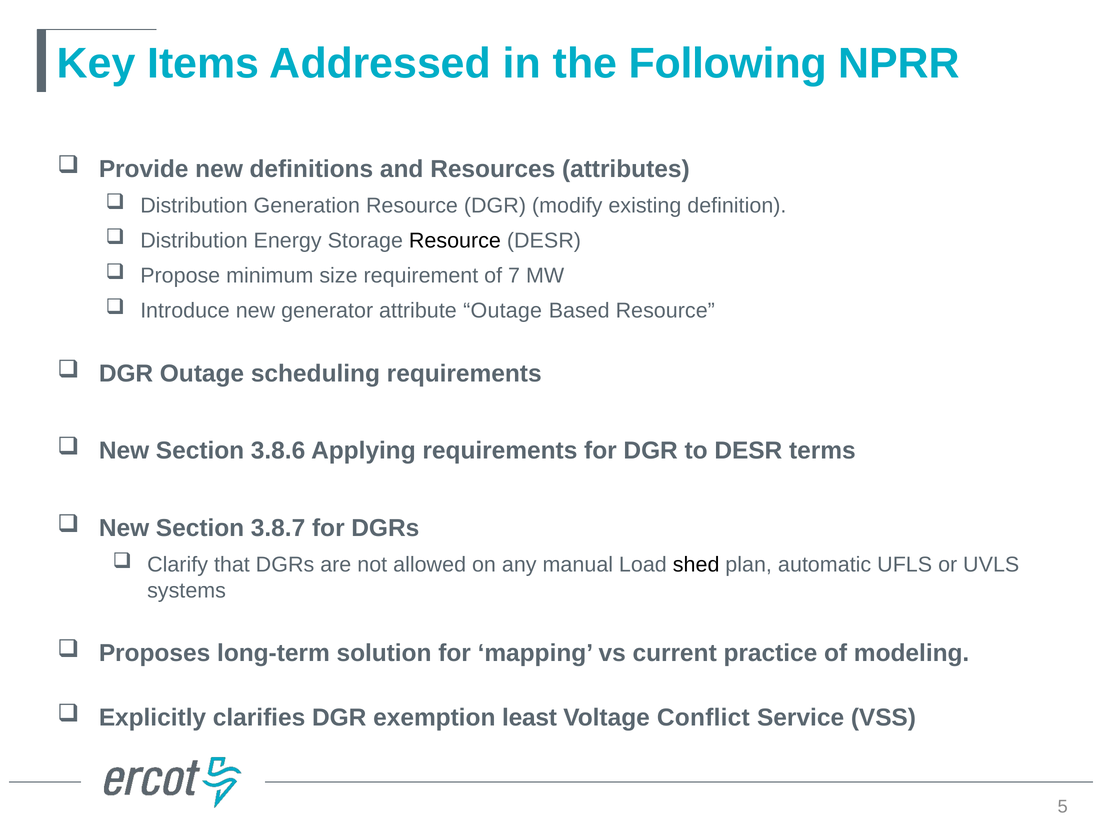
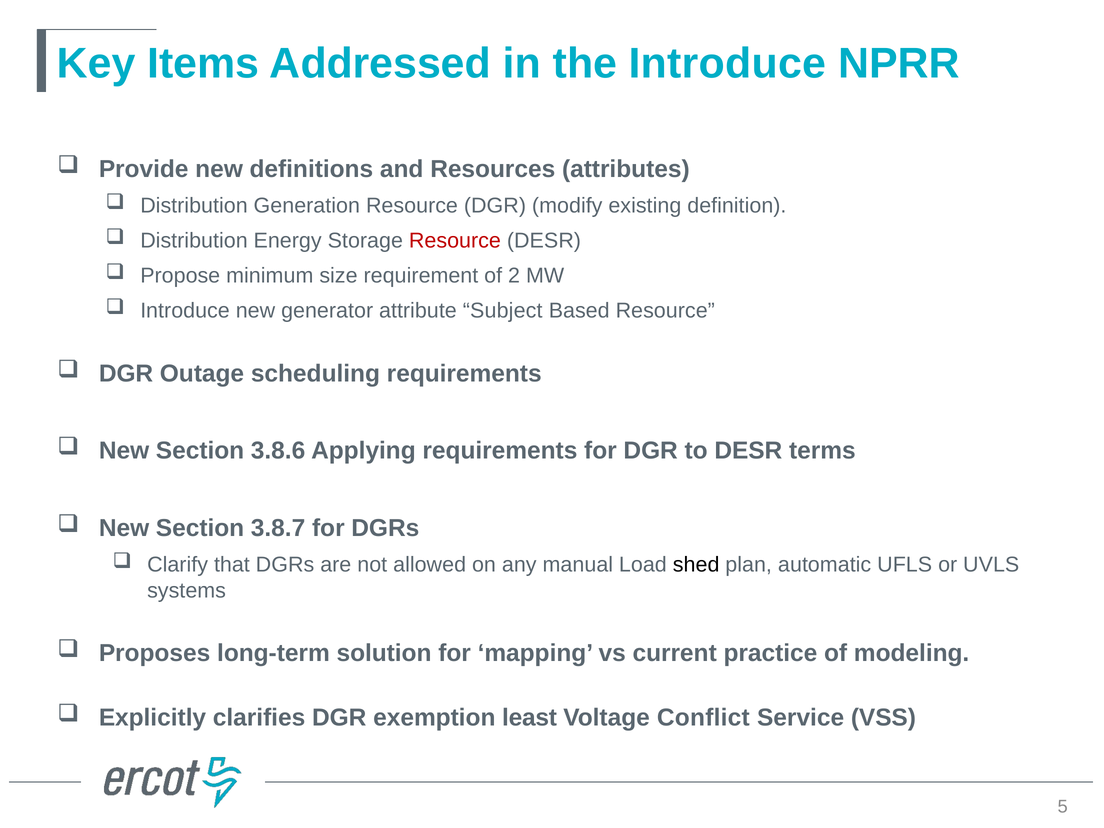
the Following: Following -> Introduce
Resource at (455, 241) colour: black -> red
7: 7 -> 2
attribute Outage: Outage -> Subject
